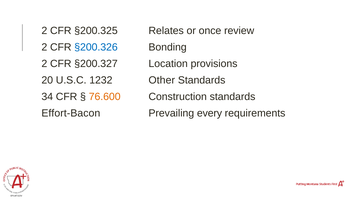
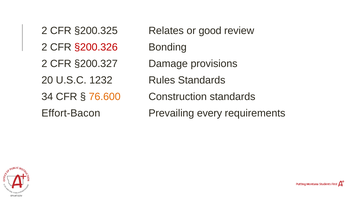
once: once -> good
§200.326 colour: blue -> red
Location: Location -> Damage
Other: Other -> Rules
